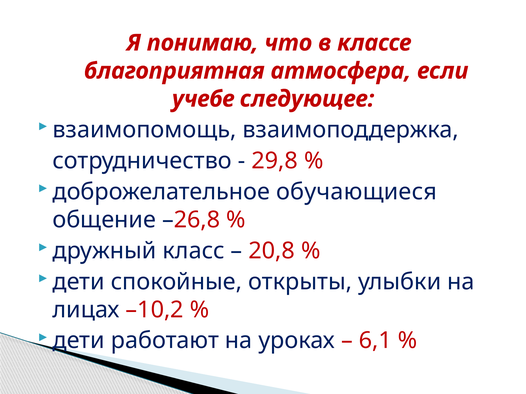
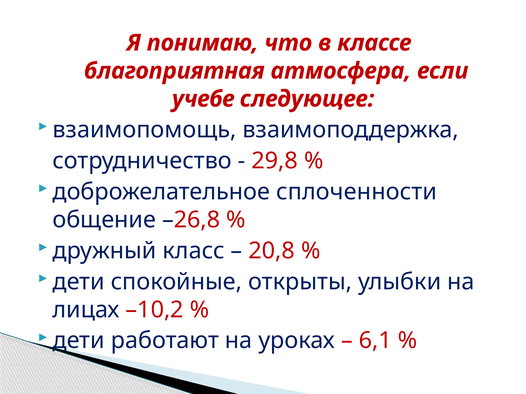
обучающиеся: обучающиеся -> сплоченности
